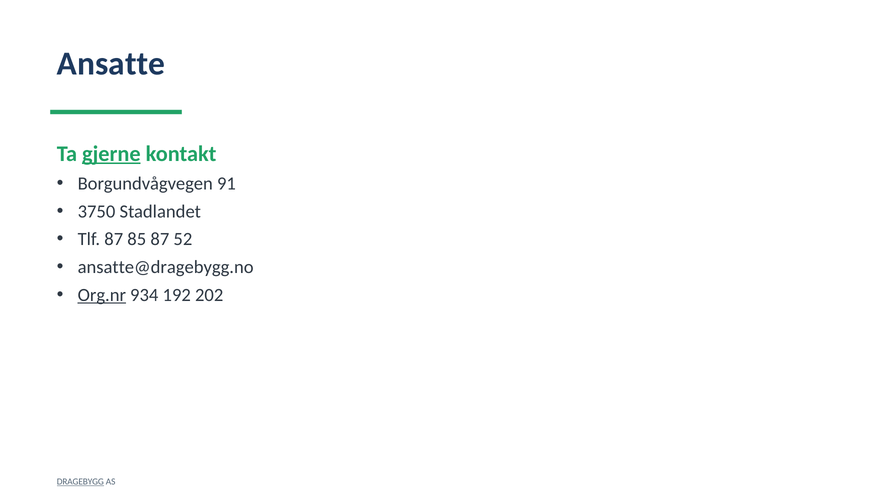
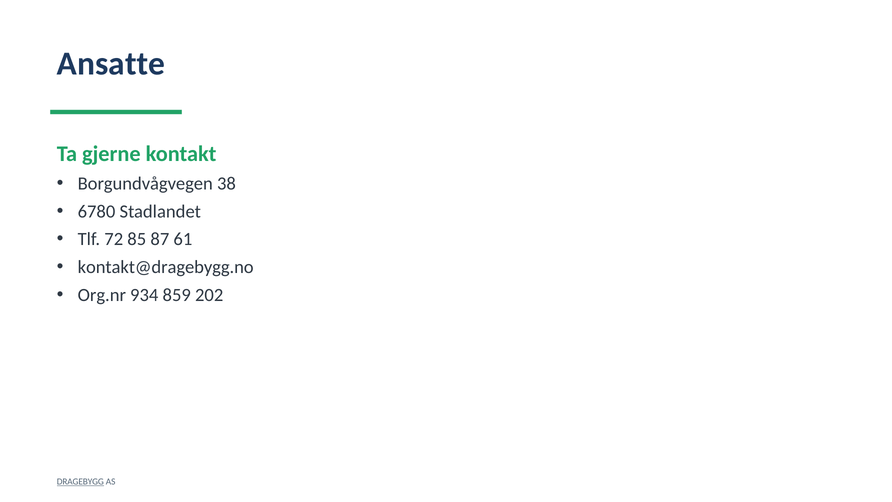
gjerne underline: present -> none
91: 91 -> 38
3750: 3750 -> 6780
Tlf 87: 87 -> 72
52: 52 -> 61
ansatte@dragebygg.no: ansatte@dragebygg.no -> kontakt@dragebygg.no
Org.nr underline: present -> none
192: 192 -> 859
